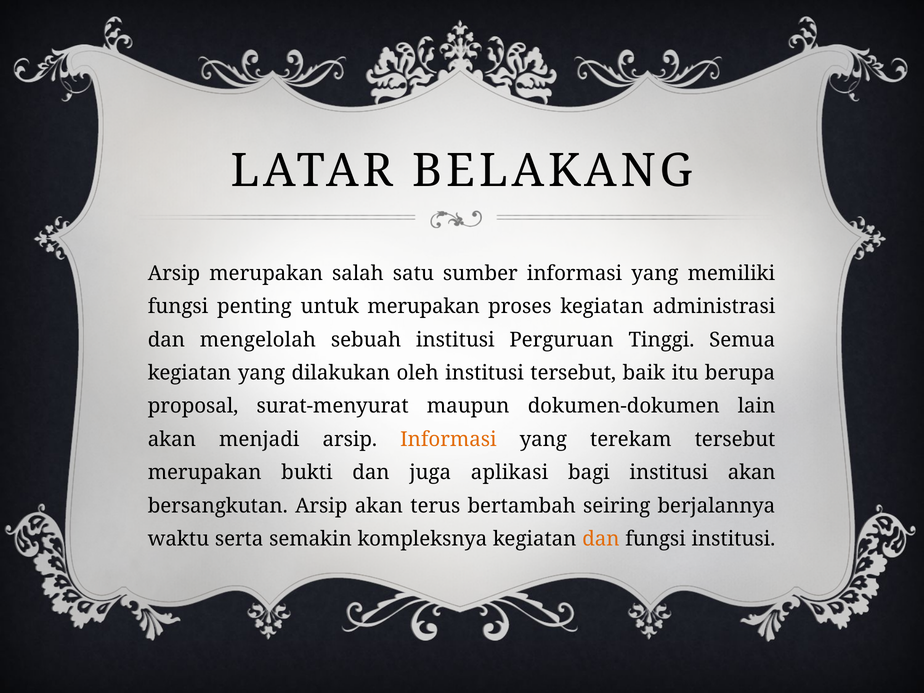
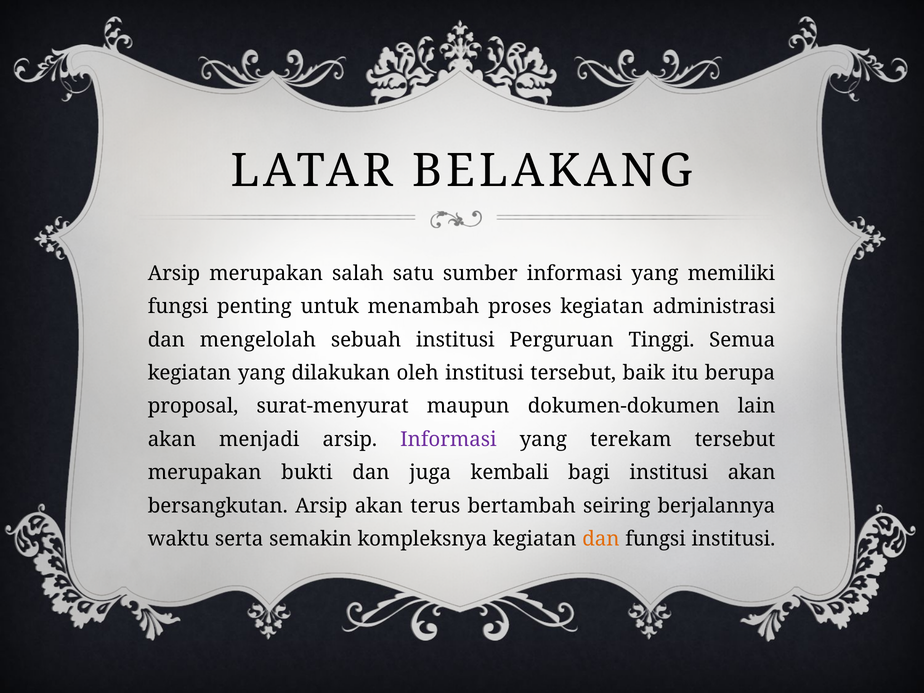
untuk merupakan: merupakan -> menambah
Informasi at (448, 439) colour: orange -> purple
aplikasi: aplikasi -> kembali
